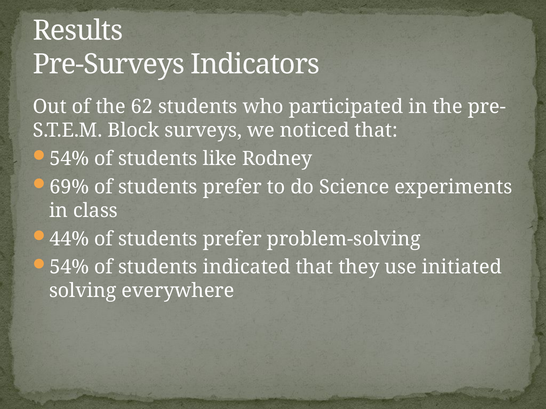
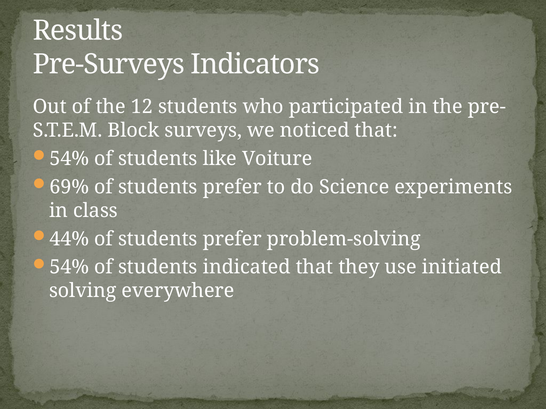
62: 62 -> 12
Rodney: Rodney -> Voiture
